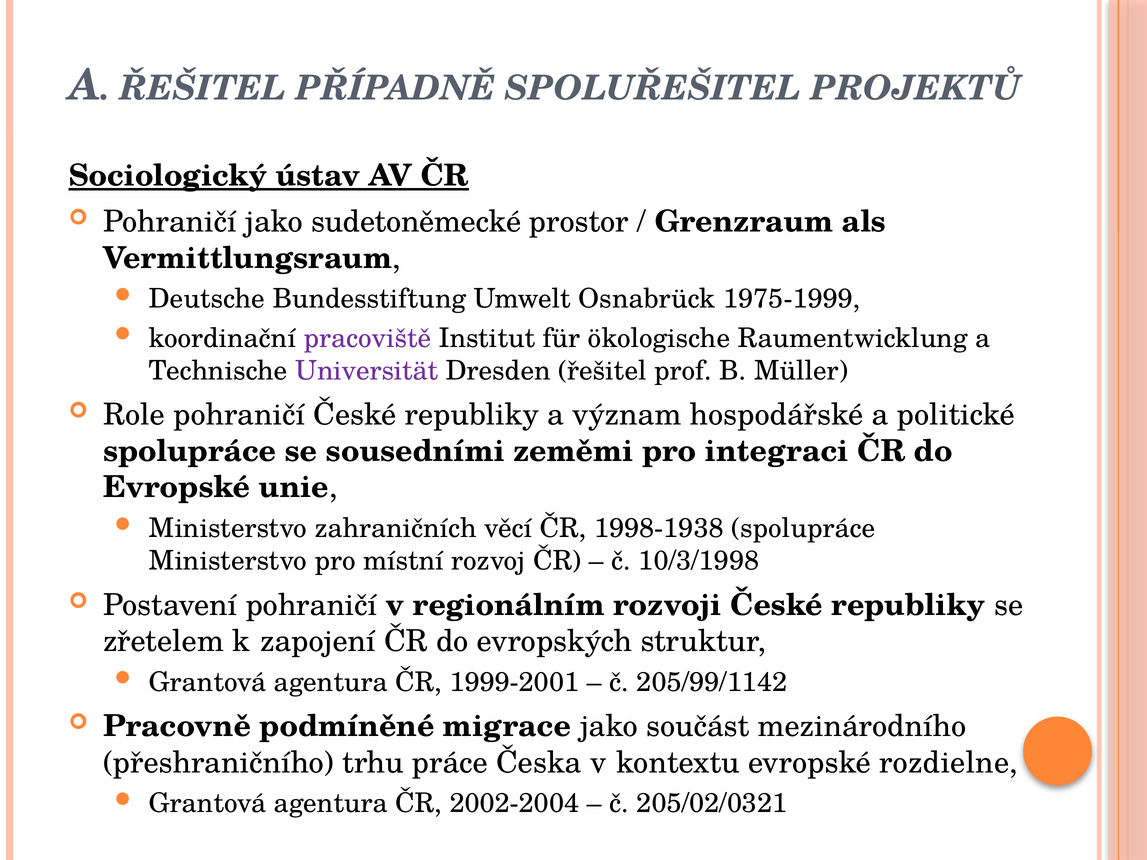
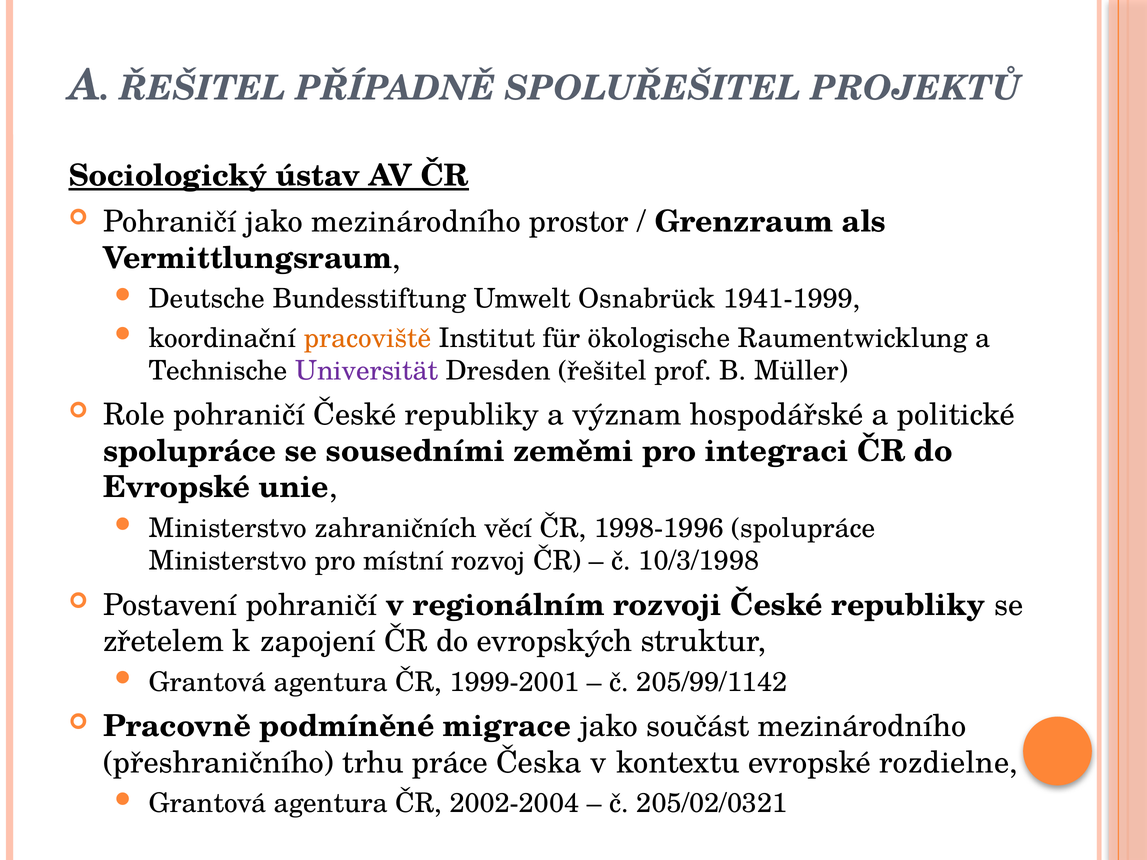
jako sudetoněmecké: sudetoněmecké -> mezinárodního
1975-1999: 1975-1999 -> 1941-1999
pracoviště colour: purple -> orange
1998-1938: 1998-1938 -> 1998-1996
